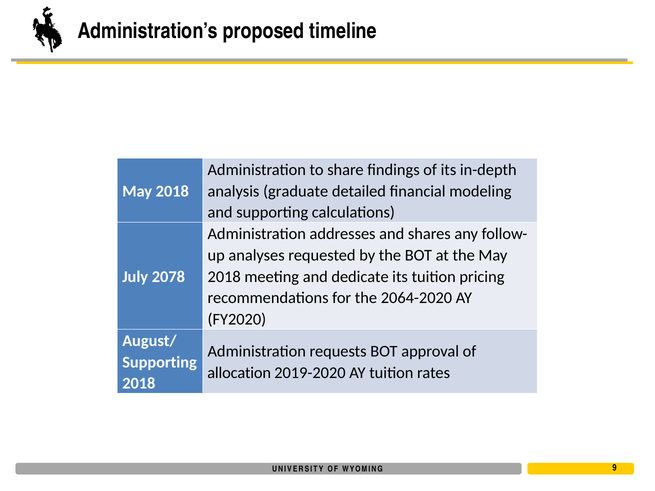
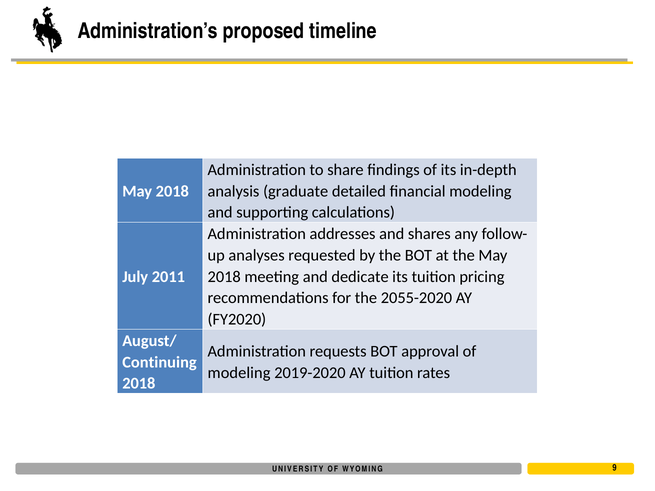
2078: 2078 -> 2011
2064-2020: 2064-2020 -> 2055-2020
Supporting at (160, 362): Supporting -> Continuing
allocation at (239, 373): allocation -> modeling
